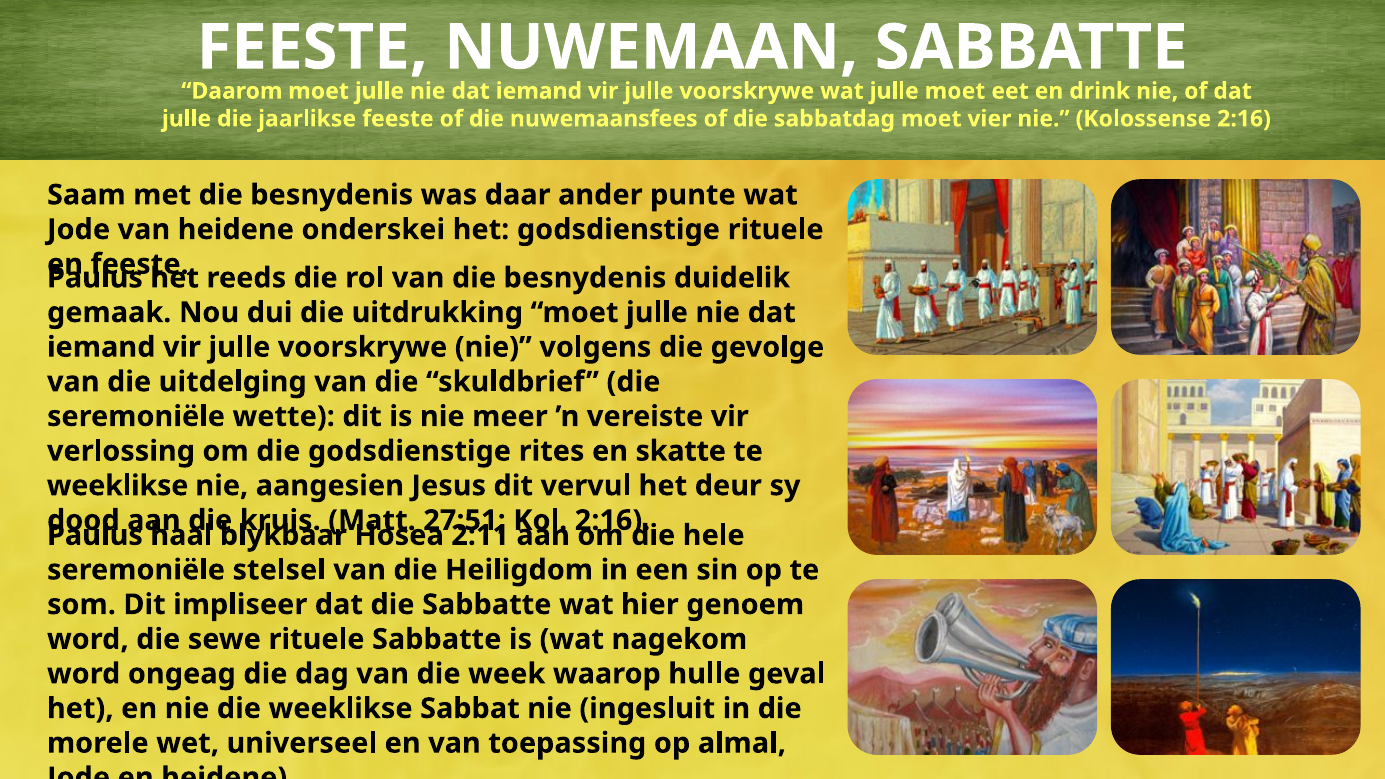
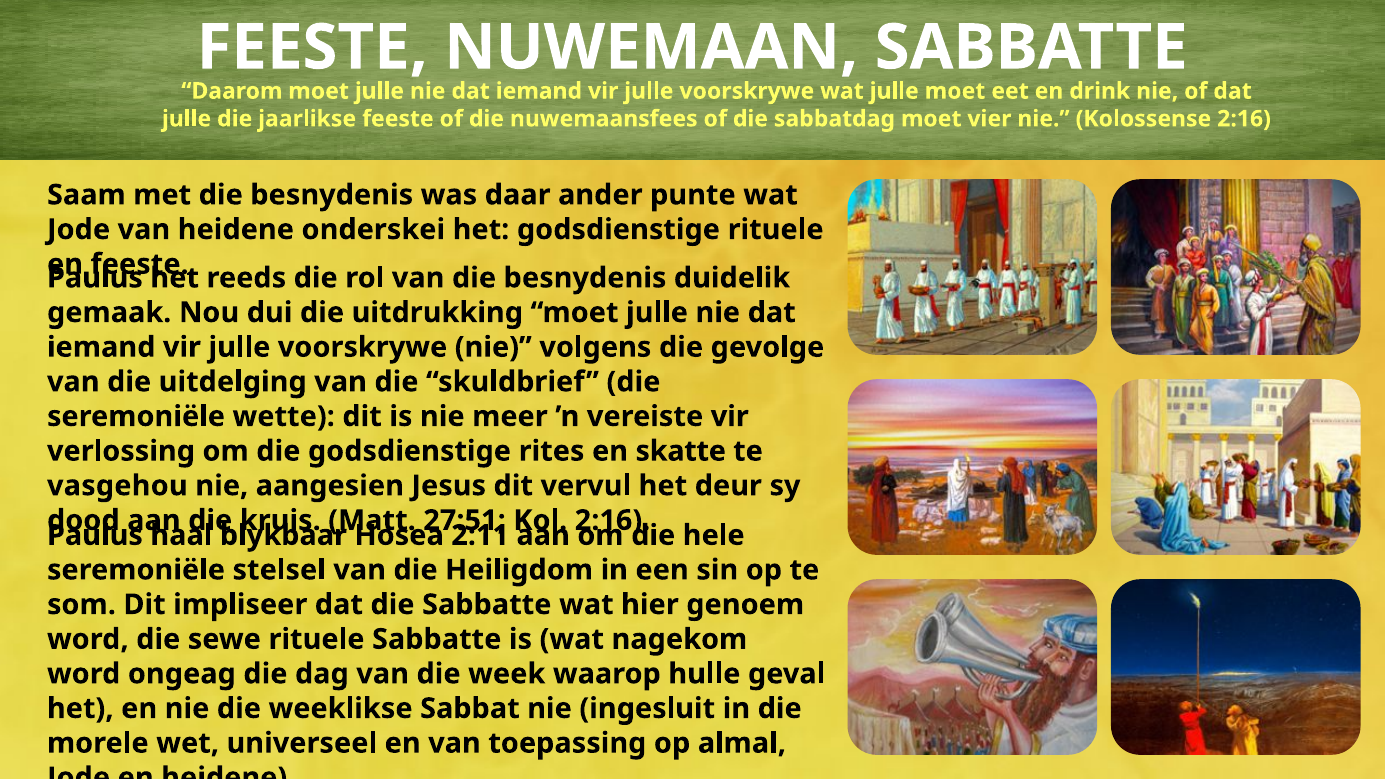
weeklikse at (118, 486): weeklikse -> vasgehou
